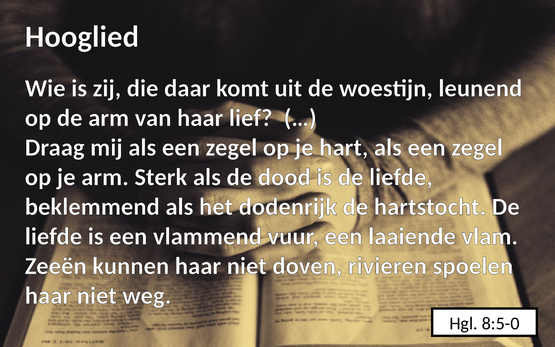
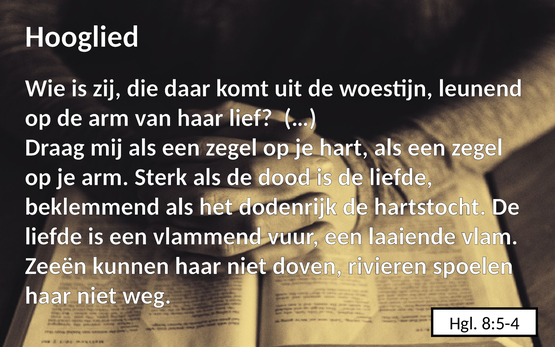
8:5-0: 8:5-0 -> 8:5-4
